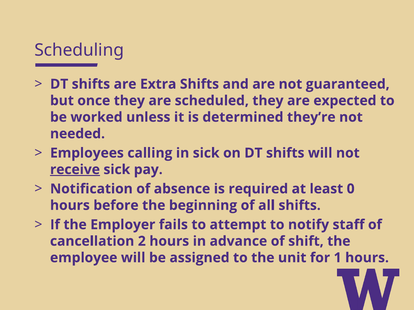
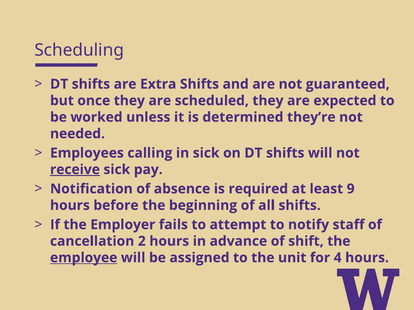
0: 0 -> 9
employee underline: none -> present
1: 1 -> 4
